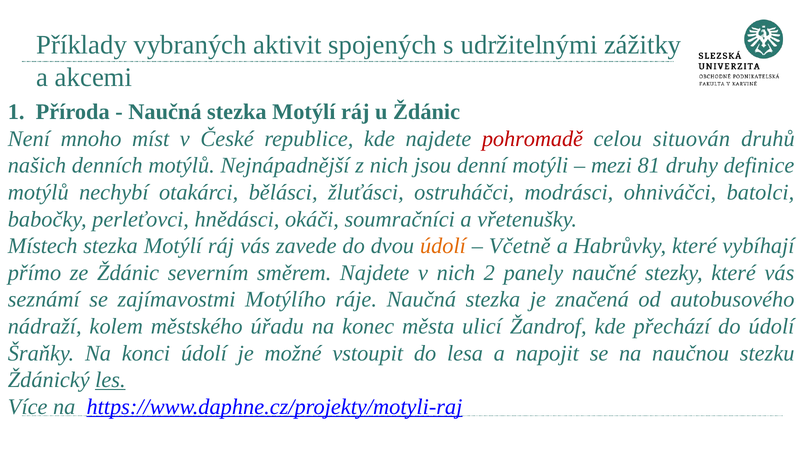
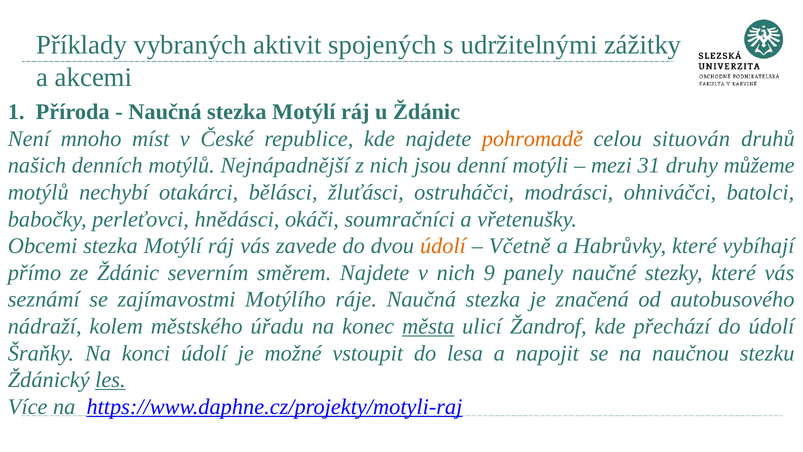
pohromadě colour: red -> orange
81: 81 -> 31
definice: definice -> můžeme
Místech: Místech -> Obcemi
2: 2 -> 9
města underline: none -> present
